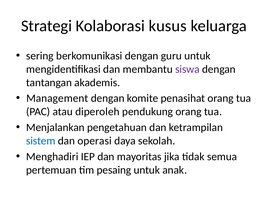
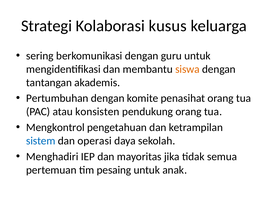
siswa colour: purple -> orange
Management: Management -> Pertumbuhan
diperoleh: diperoleh -> konsisten
Menjalankan: Menjalankan -> Mengkontrol
